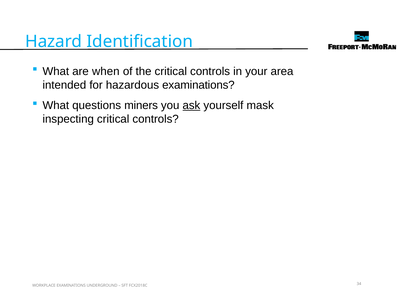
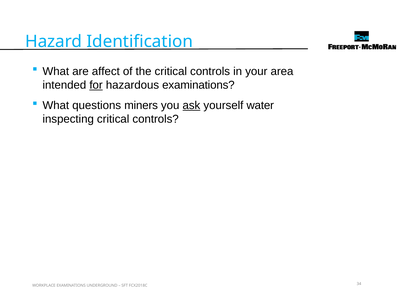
when: when -> affect
for underline: none -> present
mask: mask -> water
